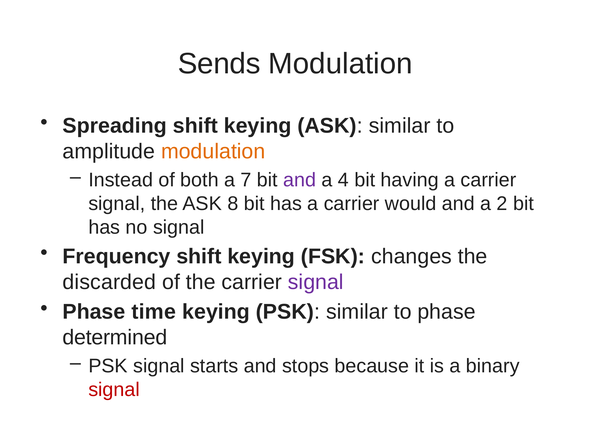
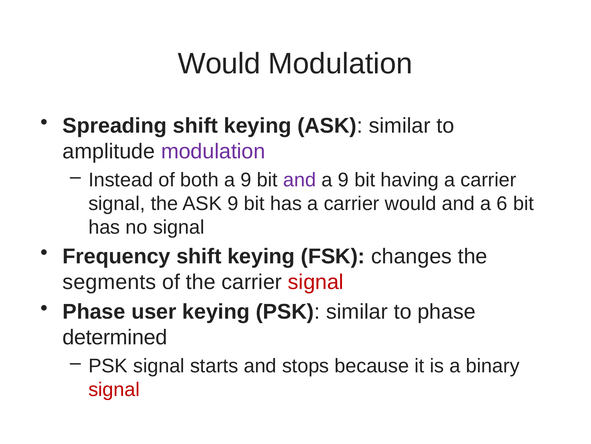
Sends at (219, 64): Sends -> Would
modulation at (213, 151) colour: orange -> purple
both a 7: 7 -> 9
4 at (343, 180): 4 -> 9
ASK 8: 8 -> 9
2: 2 -> 6
discarded: discarded -> segments
signal at (316, 282) colour: purple -> red
time: time -> user
